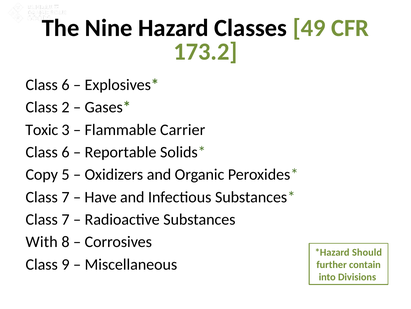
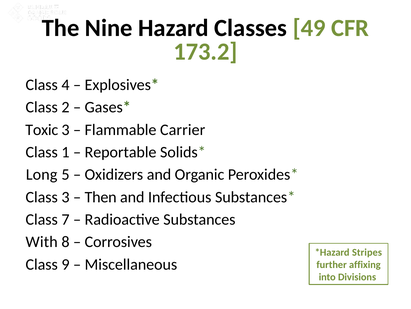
6 at (65, 85): 6 -> 4
6 at (65, 152): 6 -> 1
Copy: Copy -> Long
7 at (65, 197): 7 -> 3
Have: Have -> Then
Should: Should -> Stripes
contain: contain -> affixing
